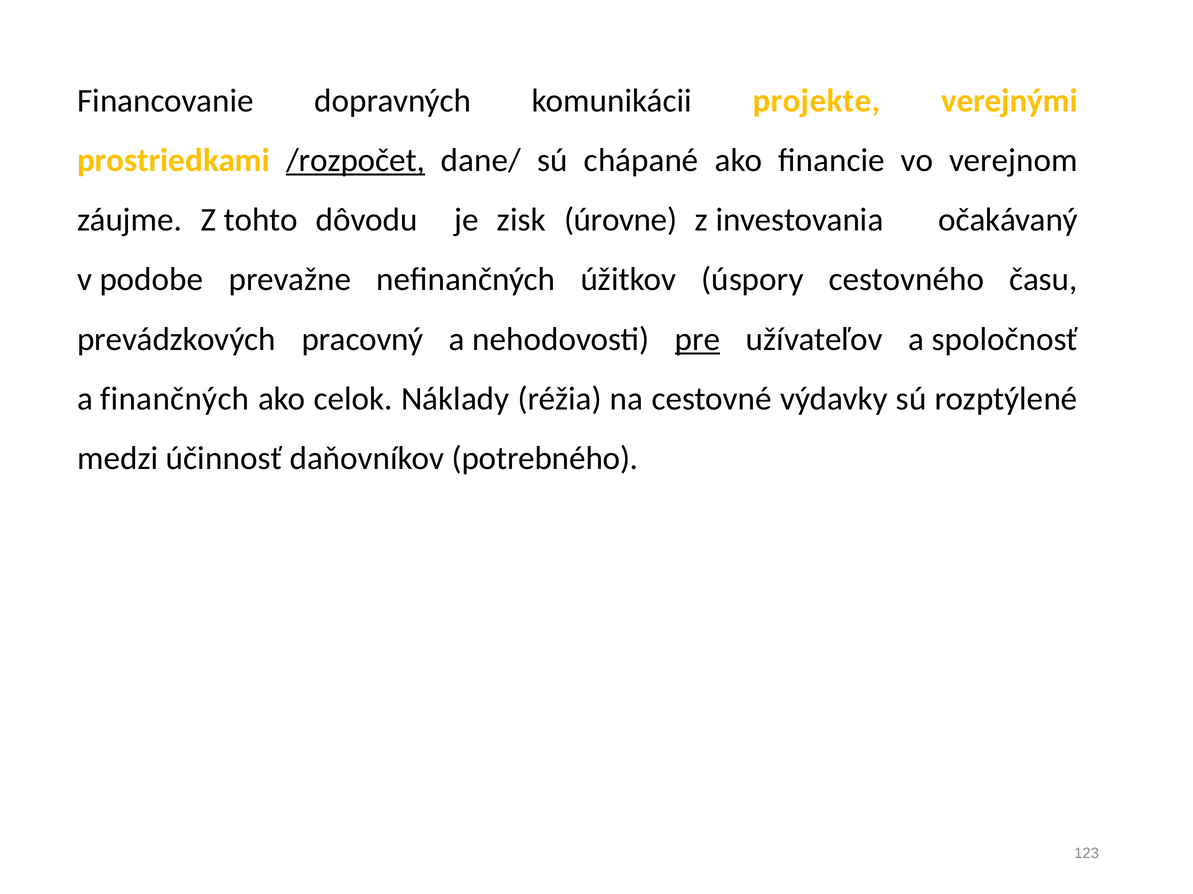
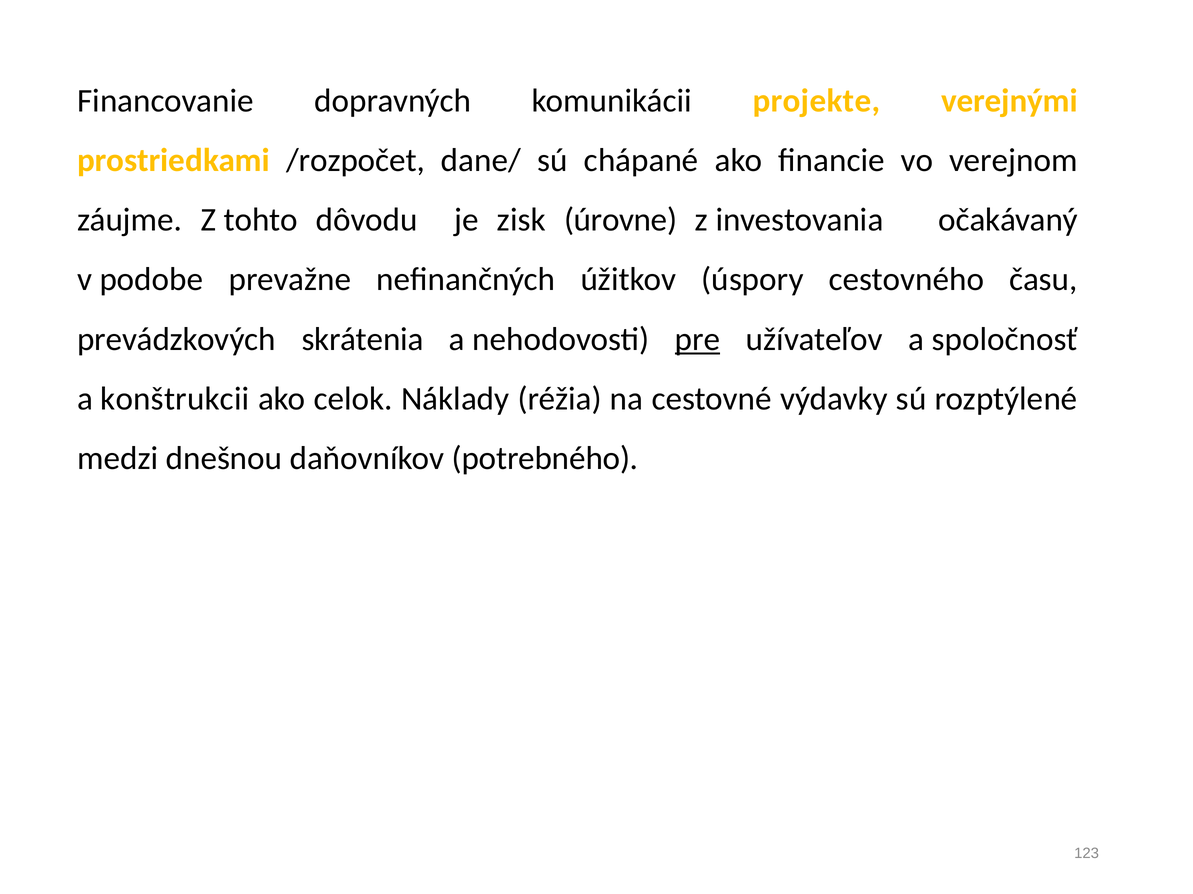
/rozpočet underline: present -> none
pracovný: pracovný -> skrátenia
finančných: finančných -> konštrukcii
účinnosť: účinnosť -> dnešnou
